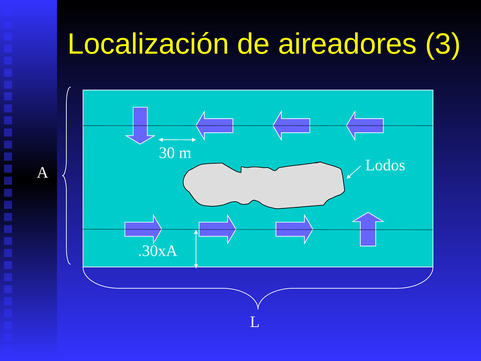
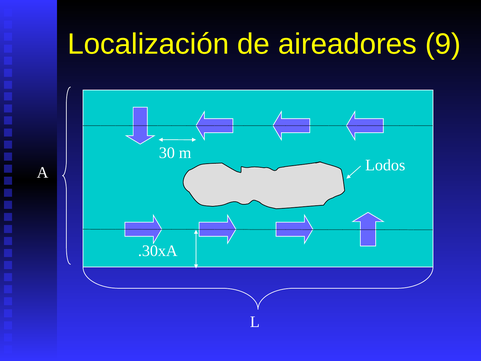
3: 3 -> 9
